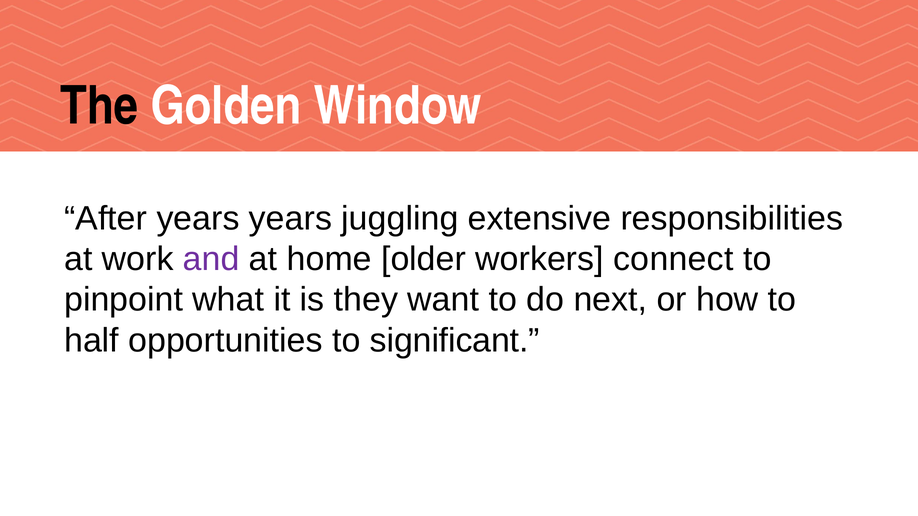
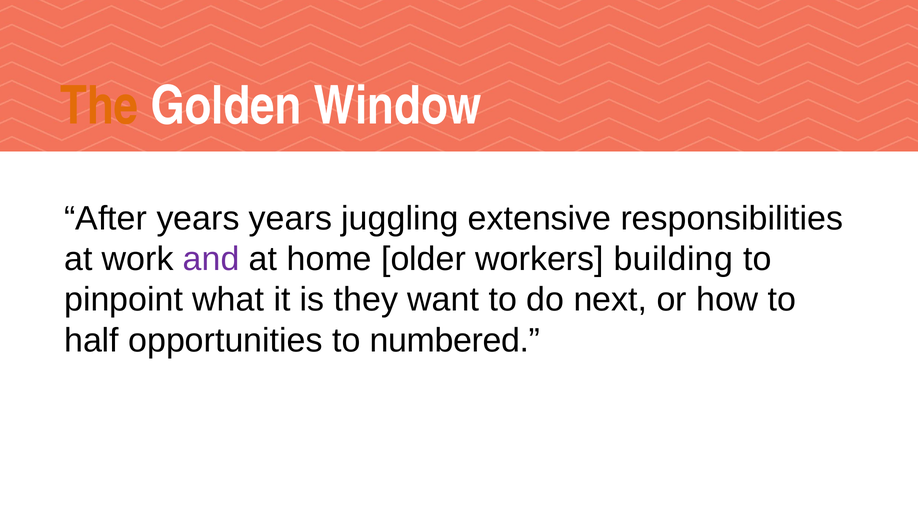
The colour: black -> orange
connect: connect -> building
significant: significant -> numbered
